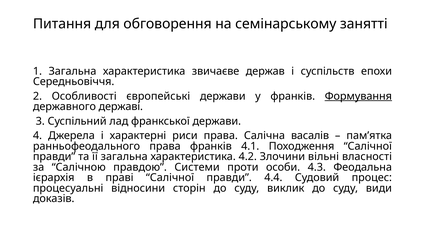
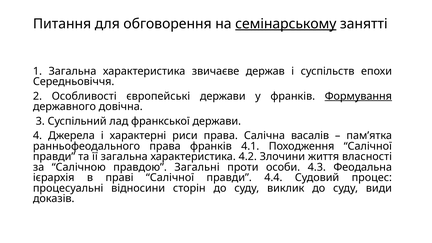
семінарському underline: none -> present
державі: державі -> довічна
вільні: вільні -> життя
Системи: Системи -> Загальні
